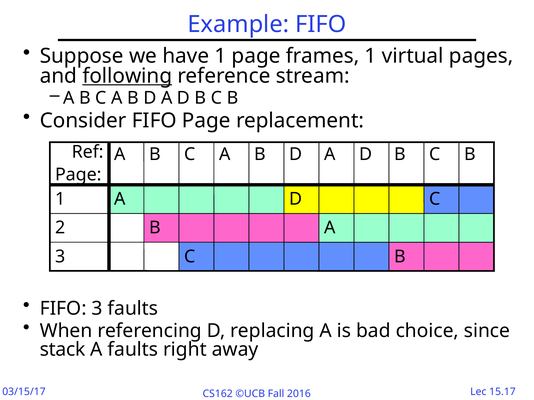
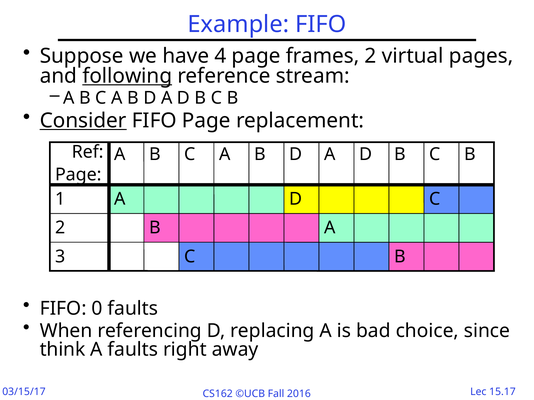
have 1: 1 -> 4
frames 1: 1 -> 2
Consider underline: none -> present
FIFO 3: 3 -> 0
stack: stack -> think
